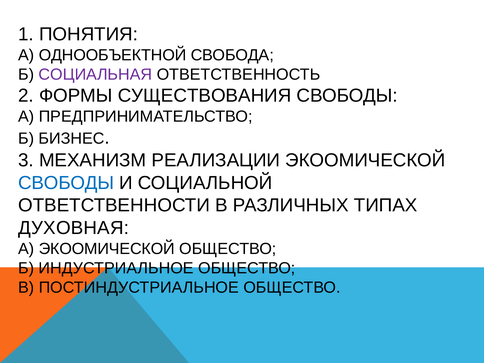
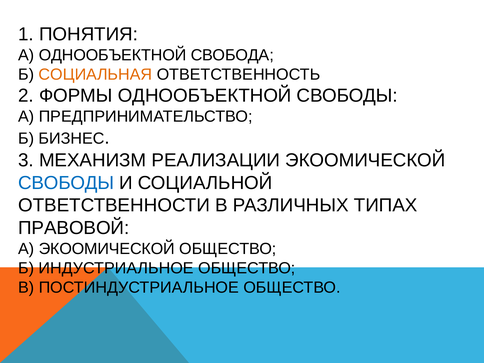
СОЦИАЛЬНАЯ colour: purple -> orange
ФОРМЫ СУЩЕСТВОВАНИЯ: СУЩЕСТВОВАНИЯ -> ОДНООБЪЕКТНОЙ
ДУХОВНАЯ: ДУХОВНАЯ -> ПРАВОВОЙ
